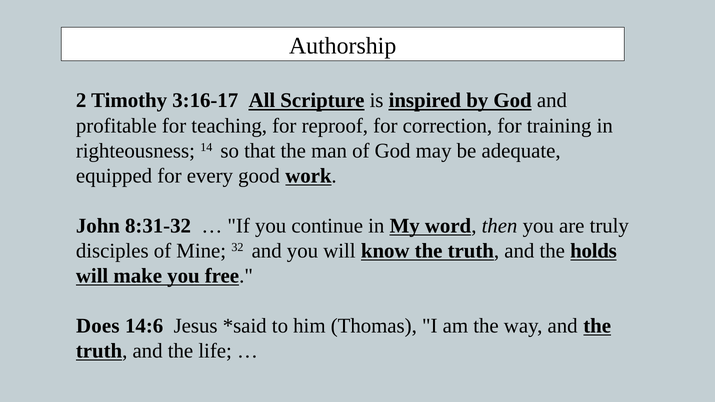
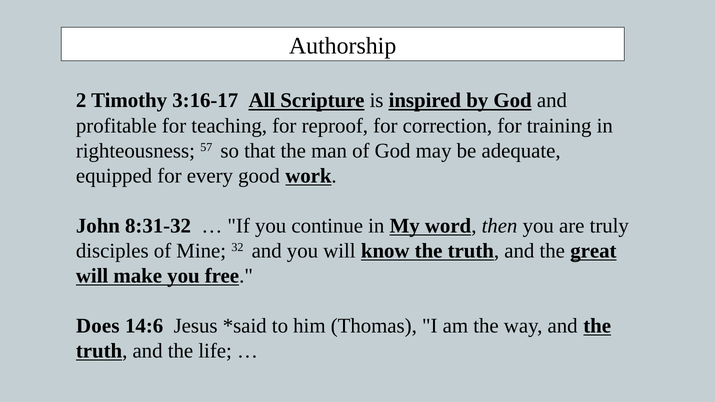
14: 14 -> 57
holds: holds -> great
